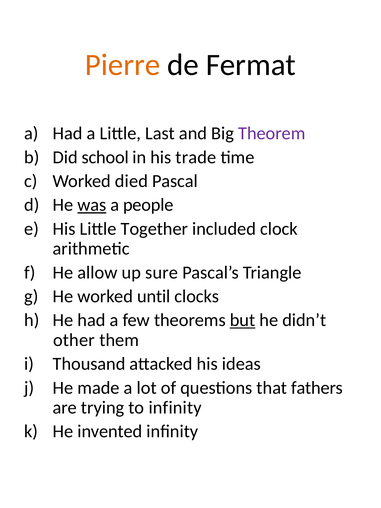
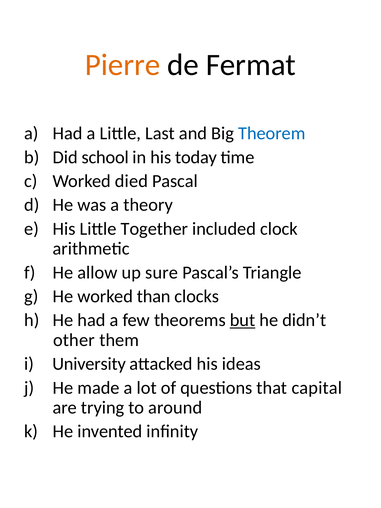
Theorem colour: purple -> blue
trade: trade -> today
was underline: present -> none
people: people -> theory
until: until -> than
Thousand: Thousand -> University
fathers: fathers -> capital
to infinity: infinity -> around
